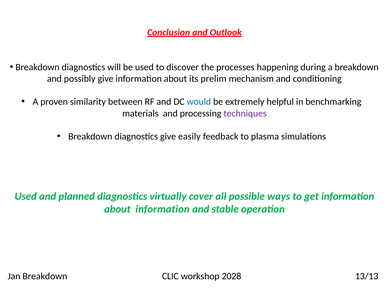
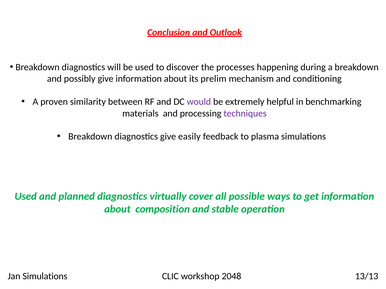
would colour: blue -> purple
about information: information -> composition
Jan Breakdown: Breakdown -> Simulations
2028: 2028 -> 2048
